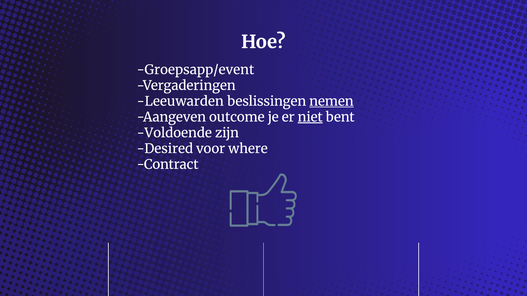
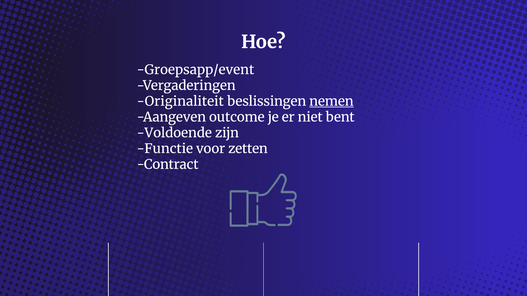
Leeuwarden: Leeuwarden -> Originaliteit
niet underline: present -> none
Desired: Desired -> Functie
where: where -> zetten
